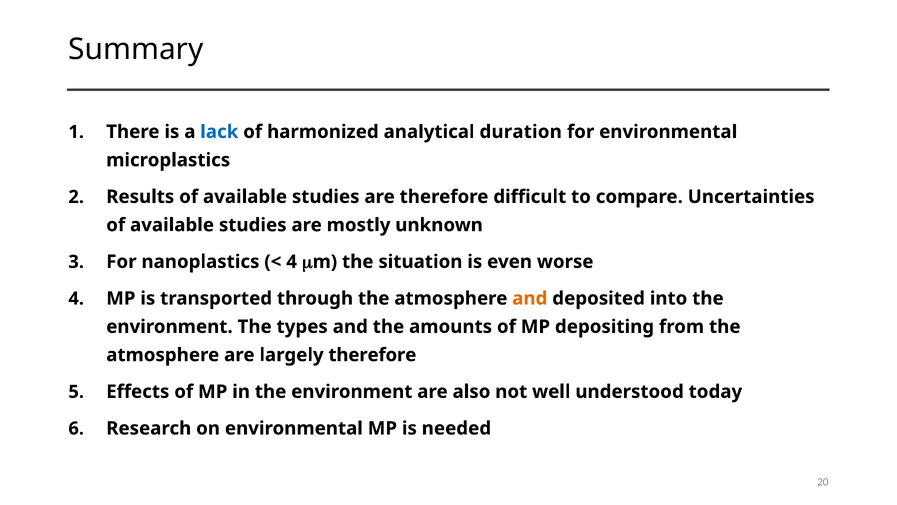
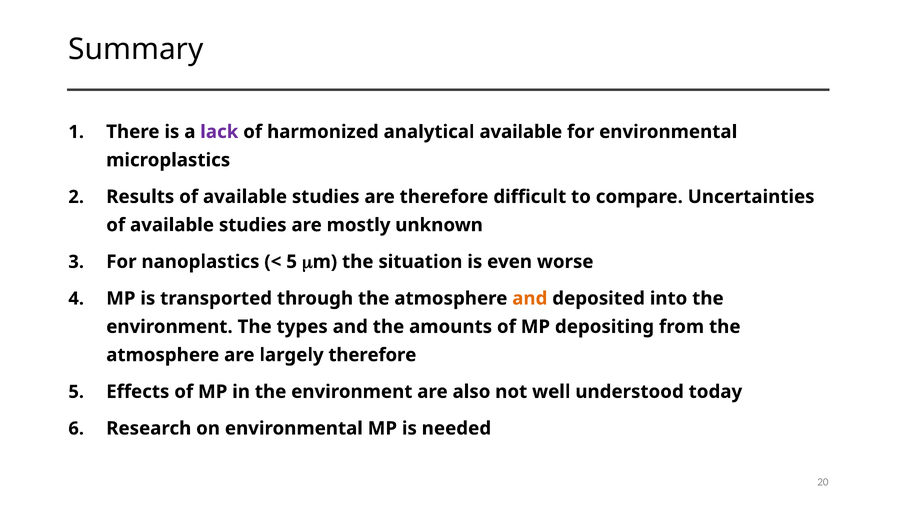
lack colour: blue -> purple
analytical duration: duration -> available
4 at (292, 262): 4 -> 5
